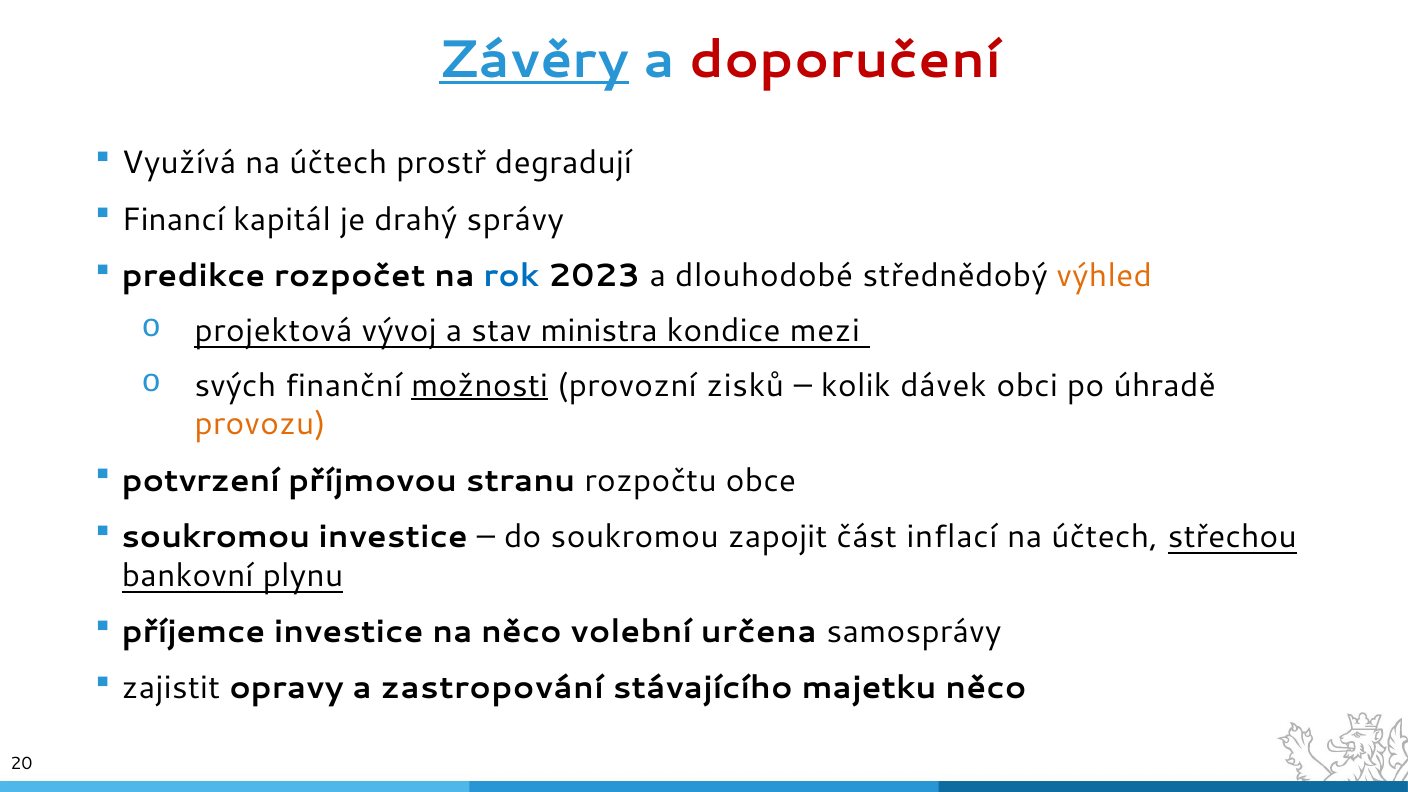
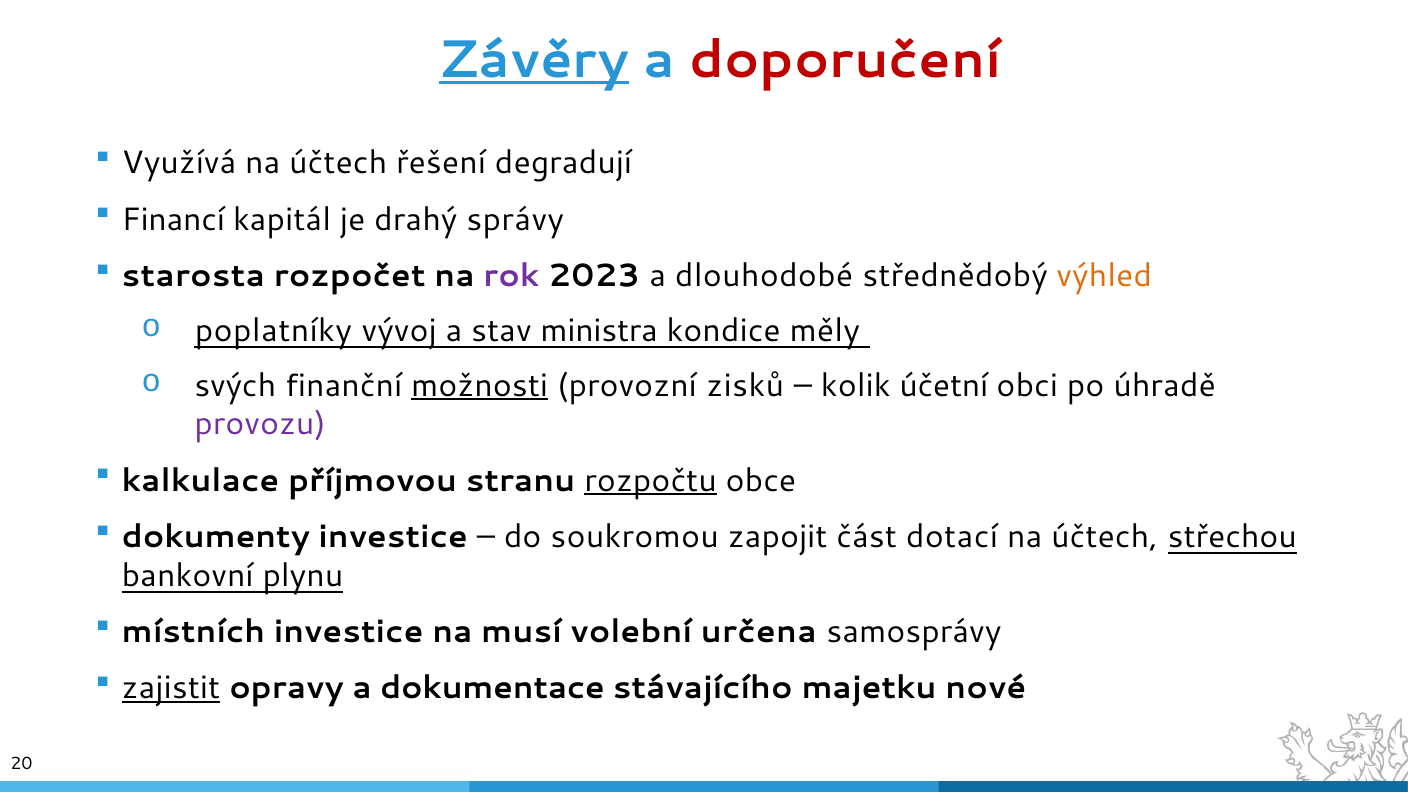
prostř: prostř -> řešení
predikce: predikce -> starosta
rok colour: blue -> purple
projektová: projektová -> poplatníky
mezi: mezi -> měly
dávek: dávek -> účetní
provozu colour: orange -> purple
potvrzení: potvrzení -> kalkulace
rozpočtu underline: none -> present
soukromou at (216, 537): soukromou -> dokumenty
inflací: inflací -> dotací
příjemce: příjemce -> místních
na něco: něco -> musí
zajistit underline: none -> present
zastropování: zastropování -> dokumentace
majetku něco: něco -> nové
